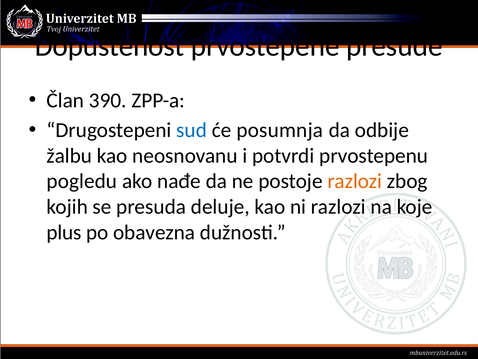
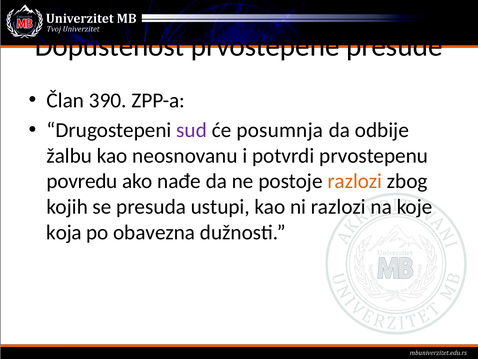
sud colour: blue -> purple
pogledu: pogledu -> povredu
deluje: deluje -> ustupi
plus: plus -> koja
